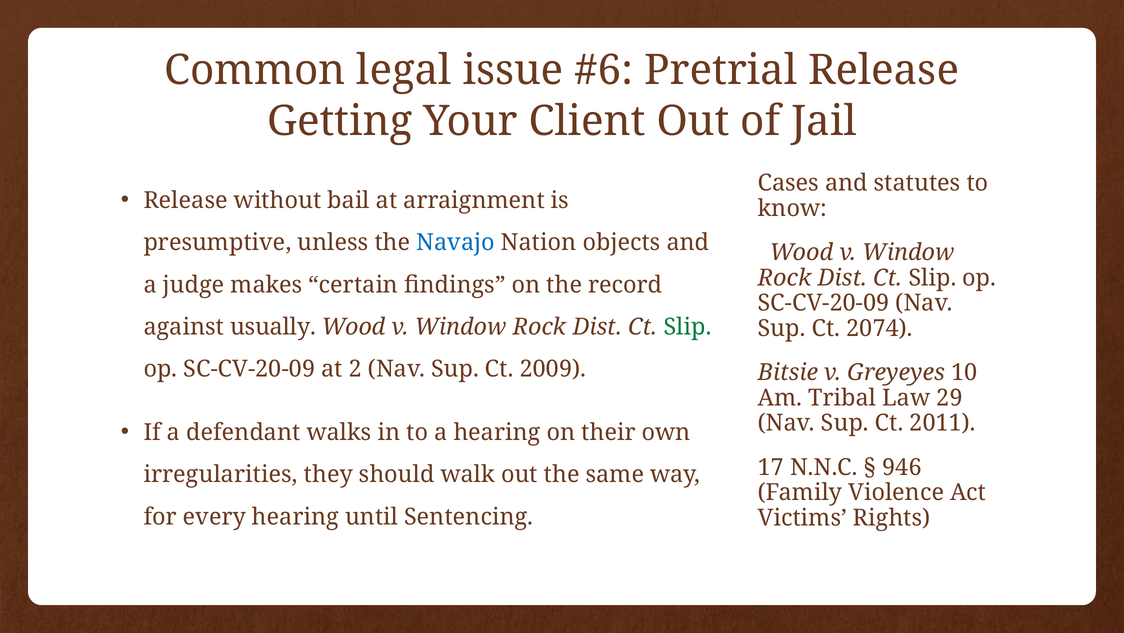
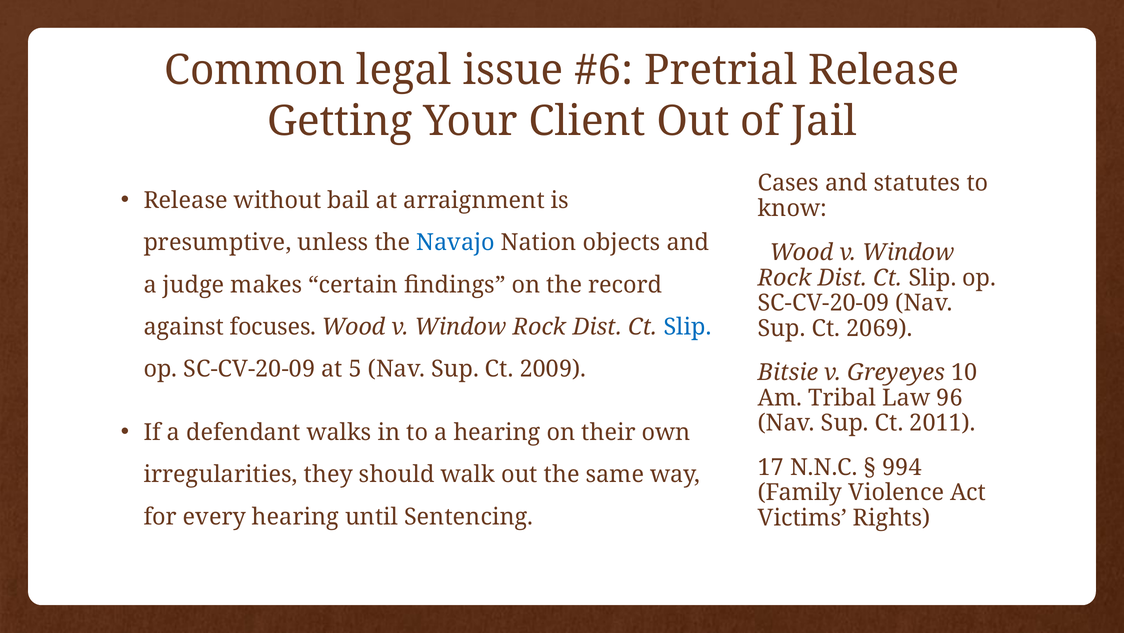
usually: usually -> focuses
Slip at (688, 327) colour: green -> blue
2074: 2074 -> 2069
2: 2 -> 5
29: 29 -> 96
946: 946 -> 994
